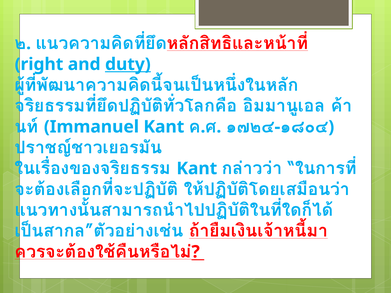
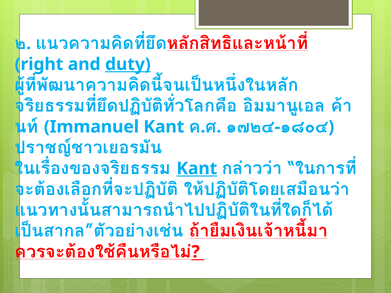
Kant at (197, 169) underline: none -> present
